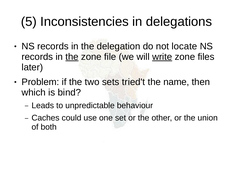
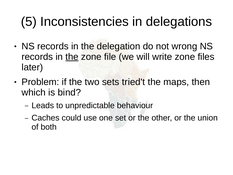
locate: locate -> wrong
write underline: present -> none
name: name -> maps
